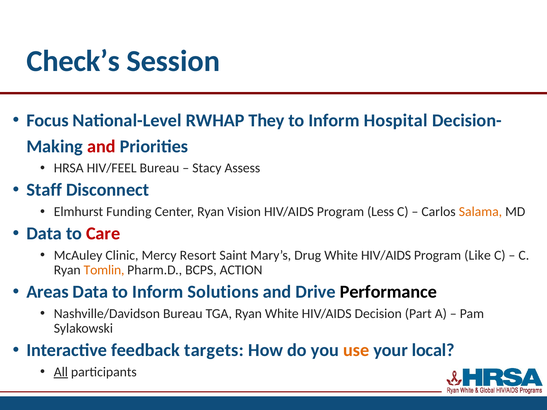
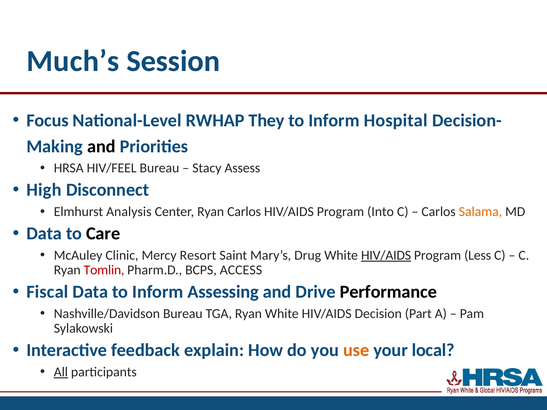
Check’s: Check’s -> Much’s
and at (101, 147) colour: red -> black
Staff: Staff -> High
Funding: Funding -> Analysis
Ryan Vision: Vision -> Carlos
Less: Less -> Into
Care colour: red -> black
HIV/AIDS at (386, 255) underline: none -> present
Like: Like -> Less
Tomlin colour: orange -> red
ACTION: ACTION -> ACCESS
Areas: Areas -> Fiscal
Solutions: Solutions -> Assessing
targets: targets -> explain
